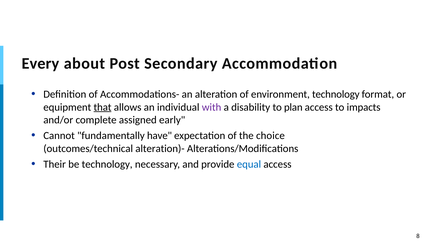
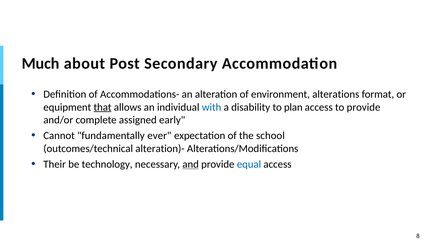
Every: Every -> Much
environment technology: technology -> alterations
with colour: purple -> blue
to impacts: impacts -> provide
have: have -> ever
choice: choice -> school
and underline: none -> present
